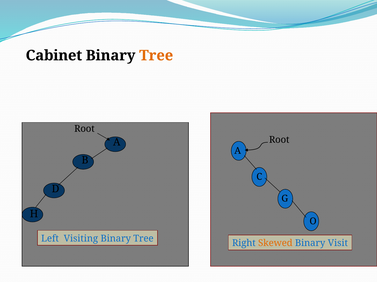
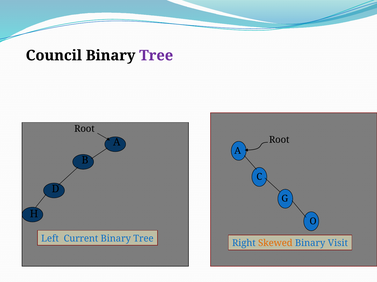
Cabinet: Cabinet -> Council
Tree at (156, 56) colour: orange -> purple
Visiting: Visiting -> Current
